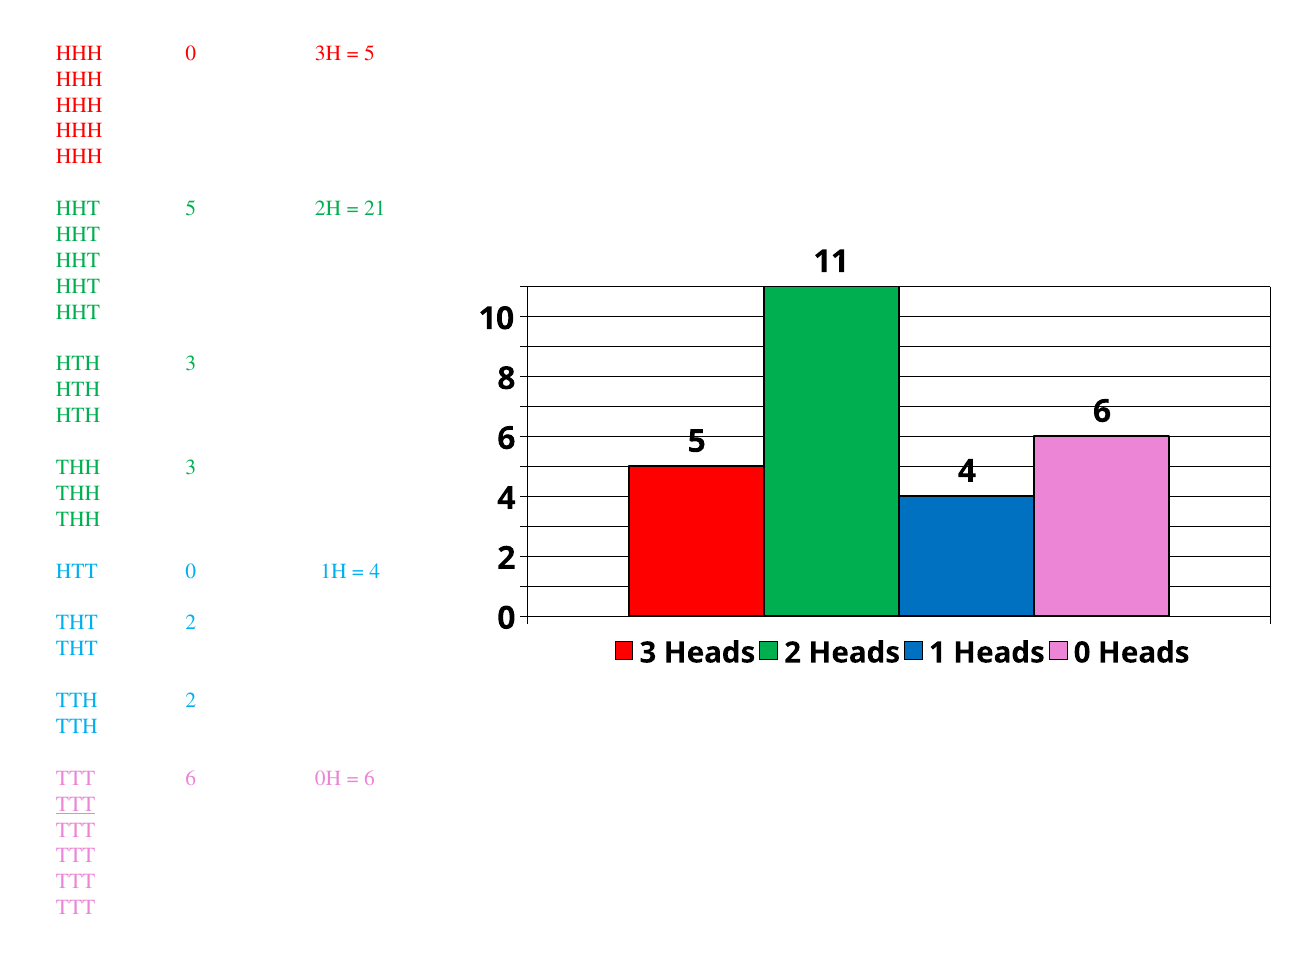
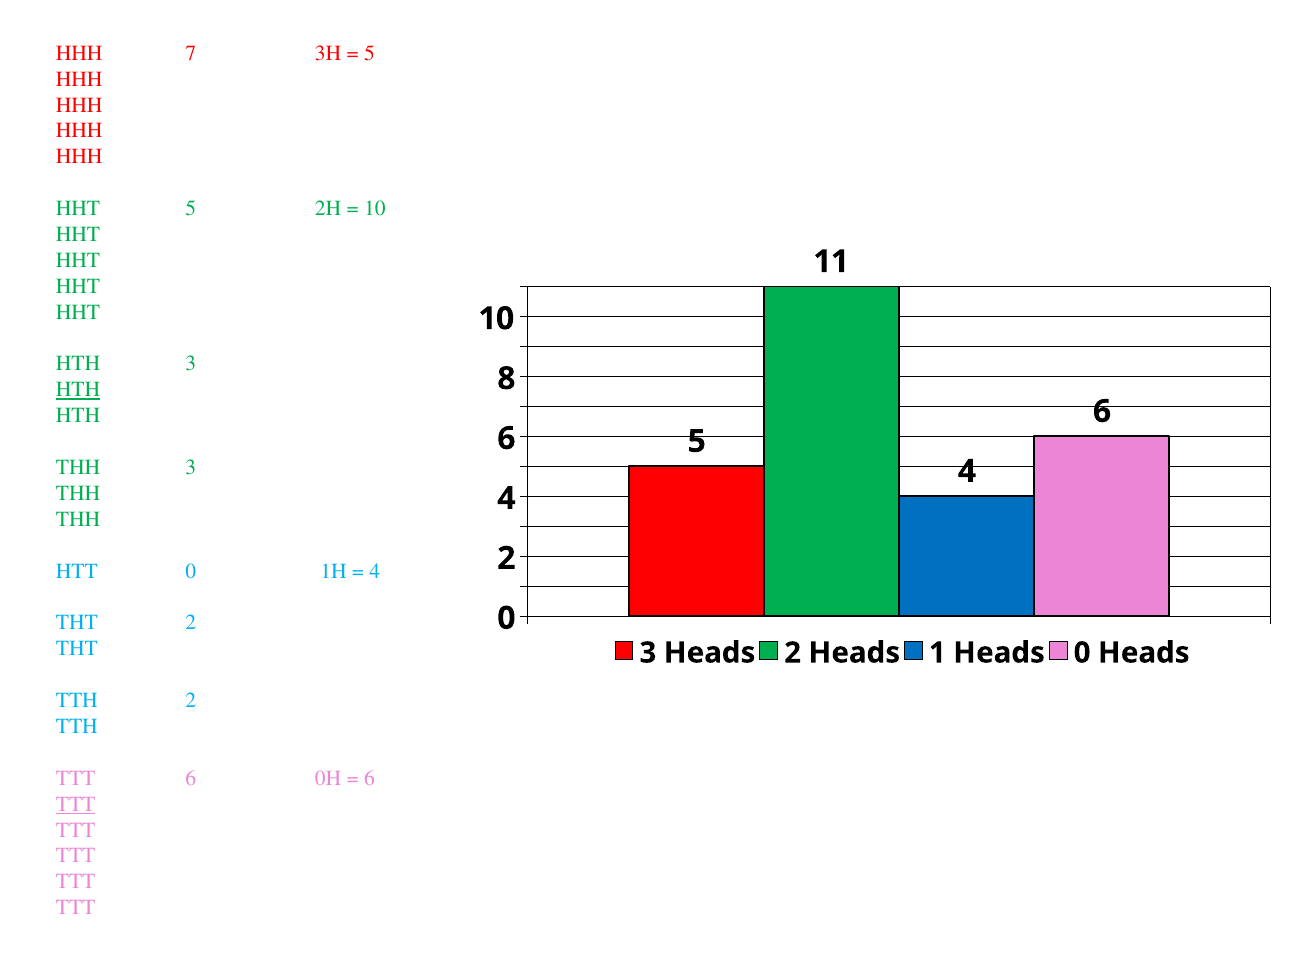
HHH 0: 0 -> 7
21 at (375, 209): 21 -> 10
HTH at (78, 390) underline: none -> present
